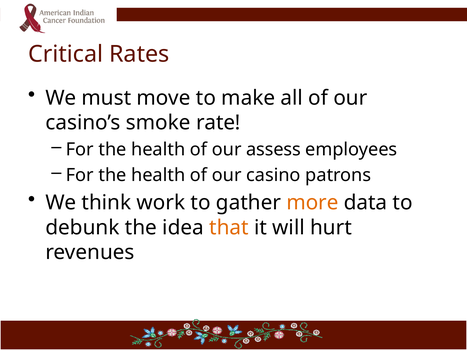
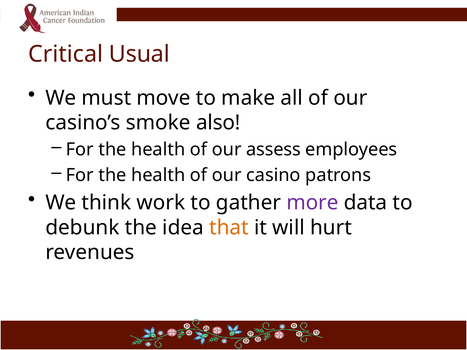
Rates: Rates -> Usual
rate: rate -> also
more colour: orange -> purple
